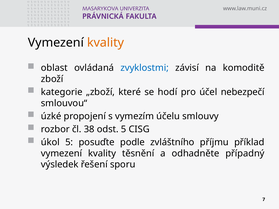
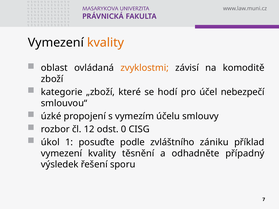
zvyklostmi colour: blue -> orange
38: 38 -> 12
odst 5: 5 -> 0
úkol 5: 5 -> 1
příjmu: příjmu -> zániku
